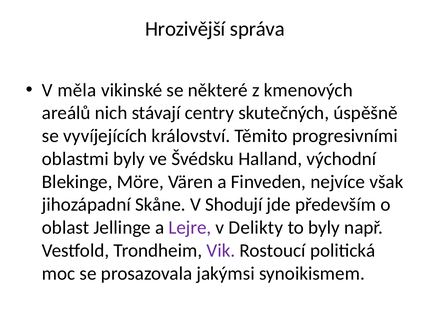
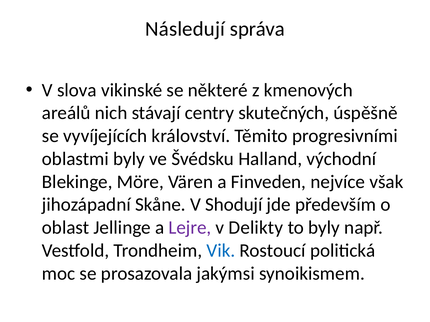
Hrozivější: Hrozivější -> Následují
měla: měla -> slova
Vik colour: purple -> blue
